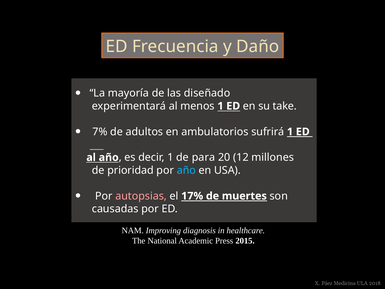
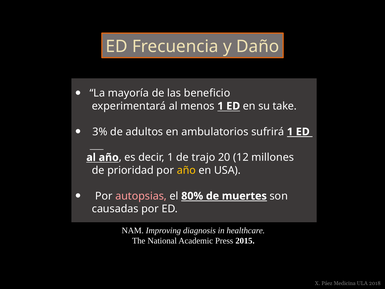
diseñado: diseñado -> beneficio
7%: 7% -> 3%
para: para -> trajo
año at (186, 170) colour: light blue -> yellow
17%: 17% -> 80%
